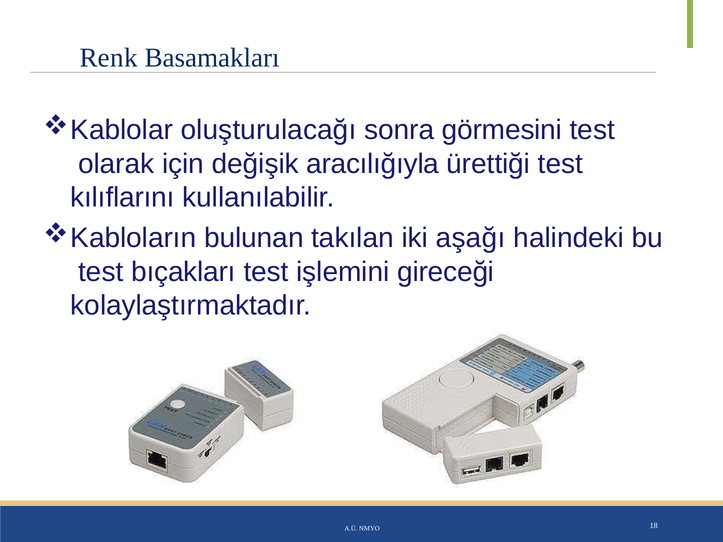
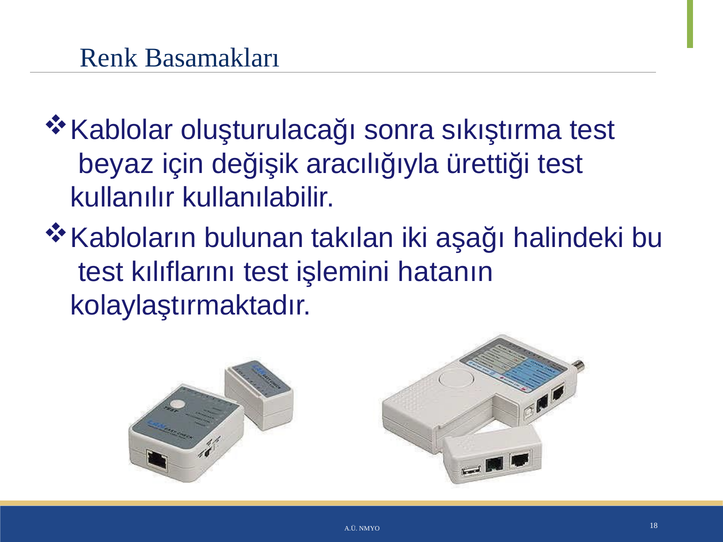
görmesini: görmesini -> sıkıştırma
olarak: olarak -> beyaz
kılıflarını: kılıflarını -> kullanılır
bıçakları: bıçakları -> kılıflarını
gireceği: gireceği -> hatanın
